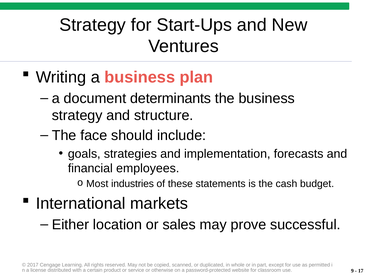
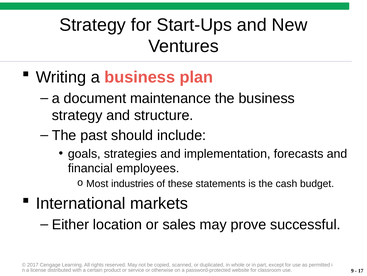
determinants: determinants -> maintenance
face: face -> past
